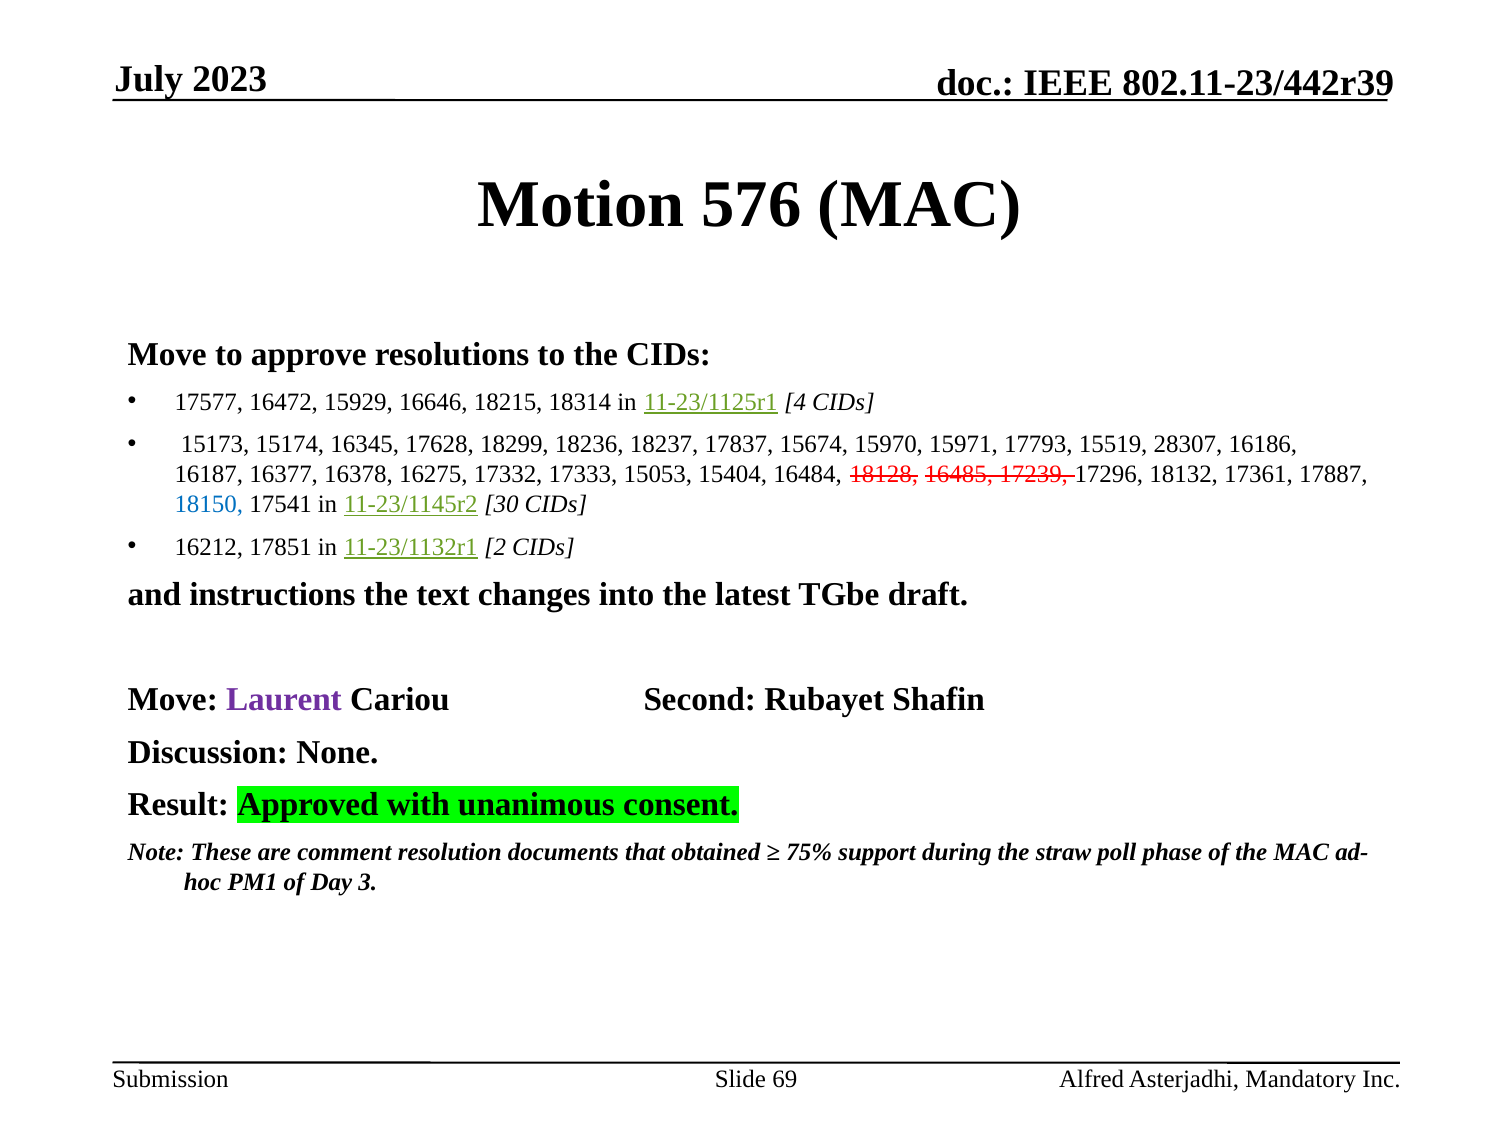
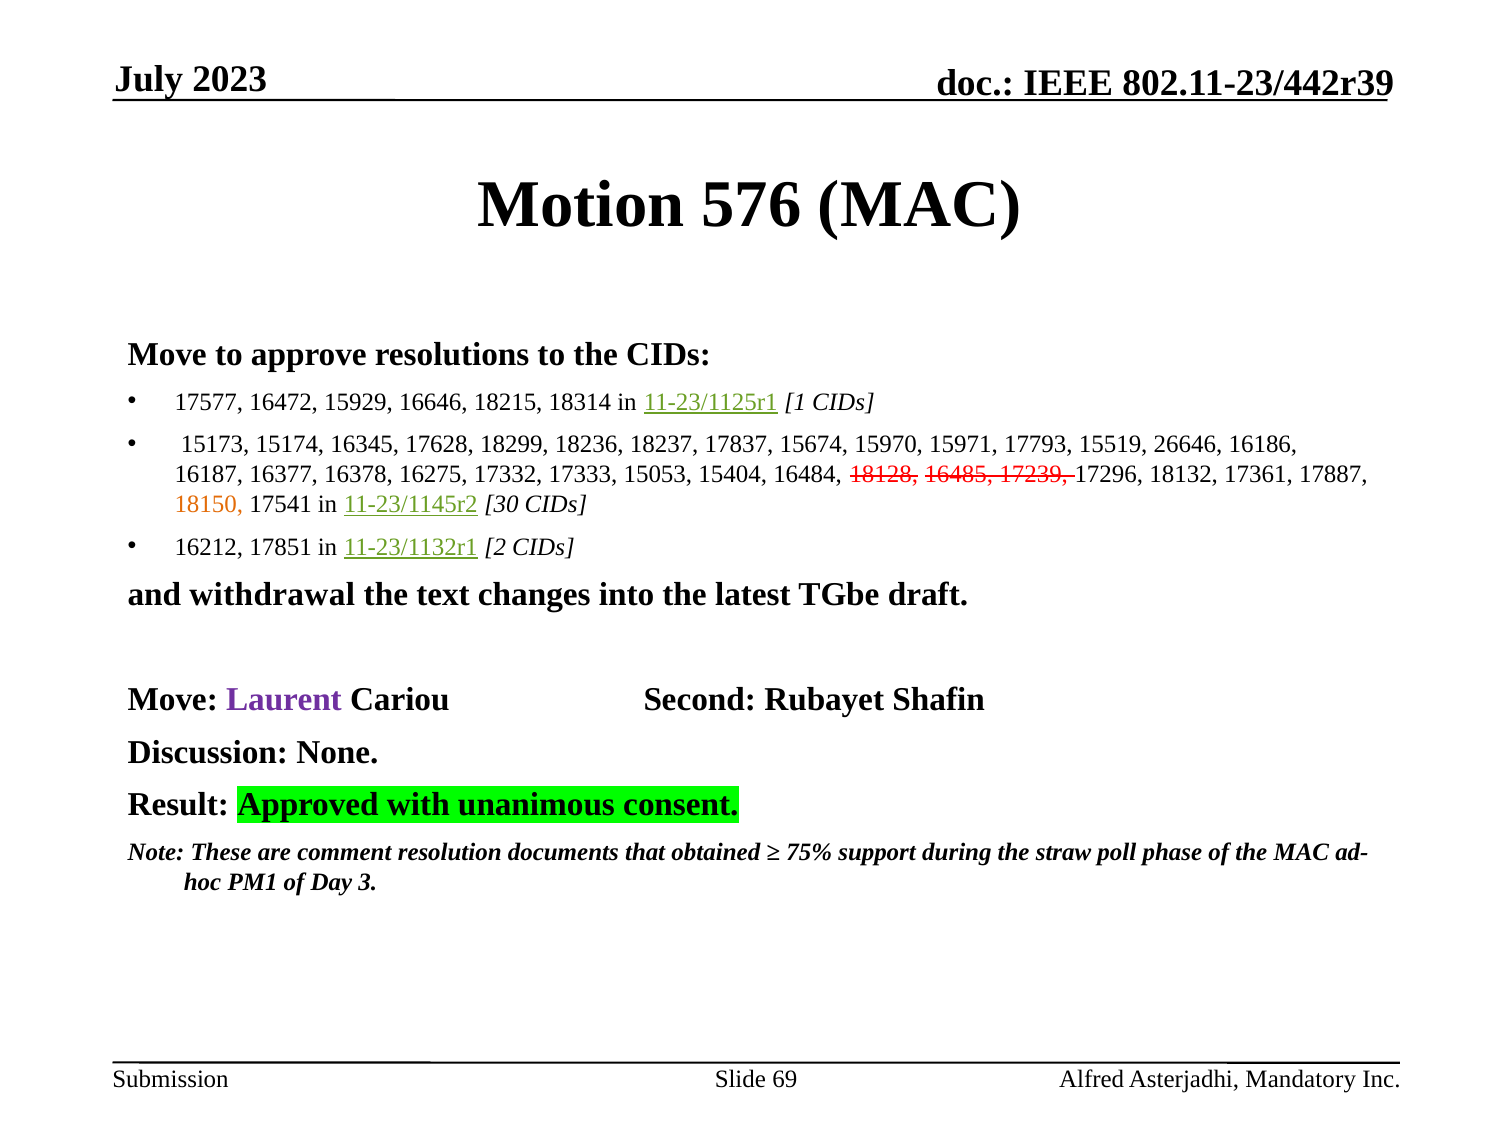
4: 4 -> 1
28307: 28307 -> 26646
18150 colour: blue -> orange
instructions: instructions -> withdrawal
